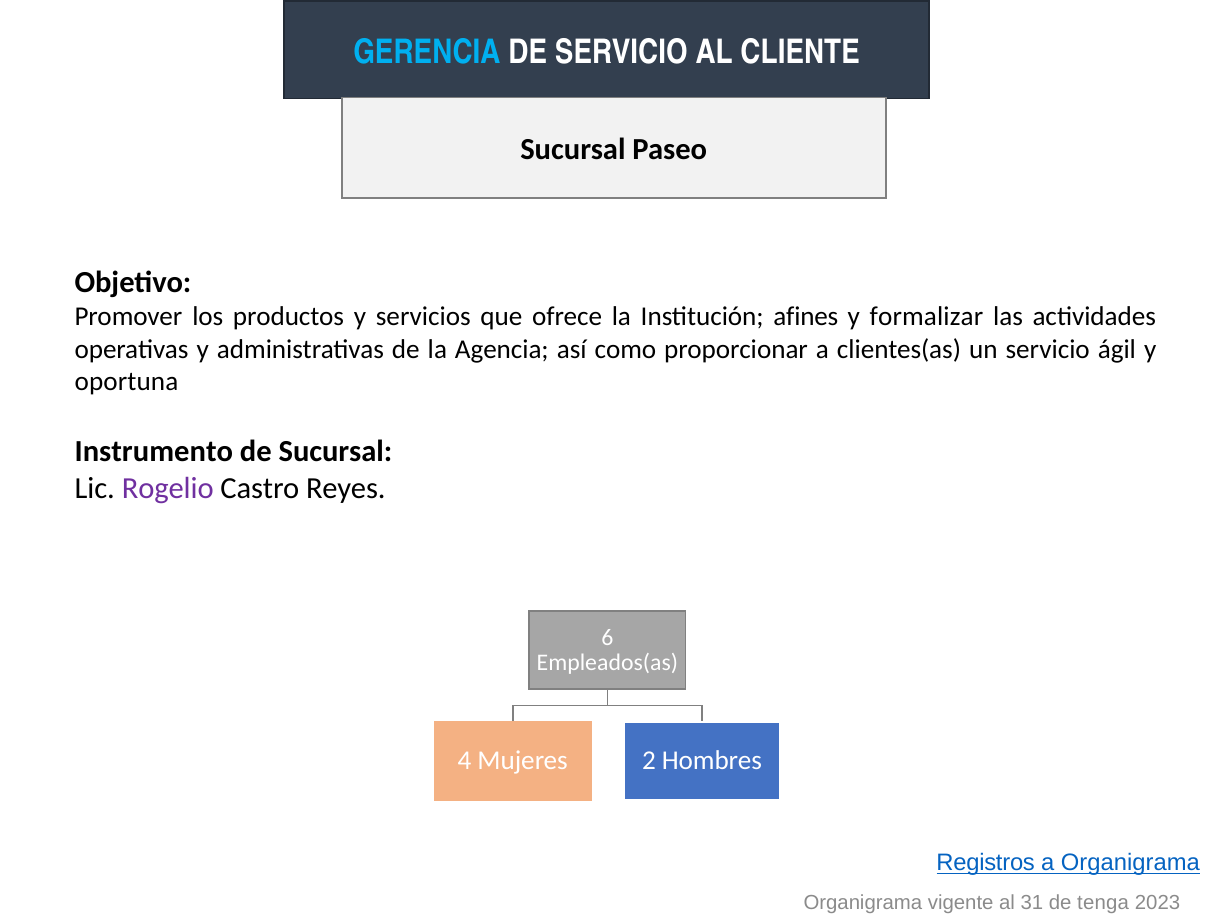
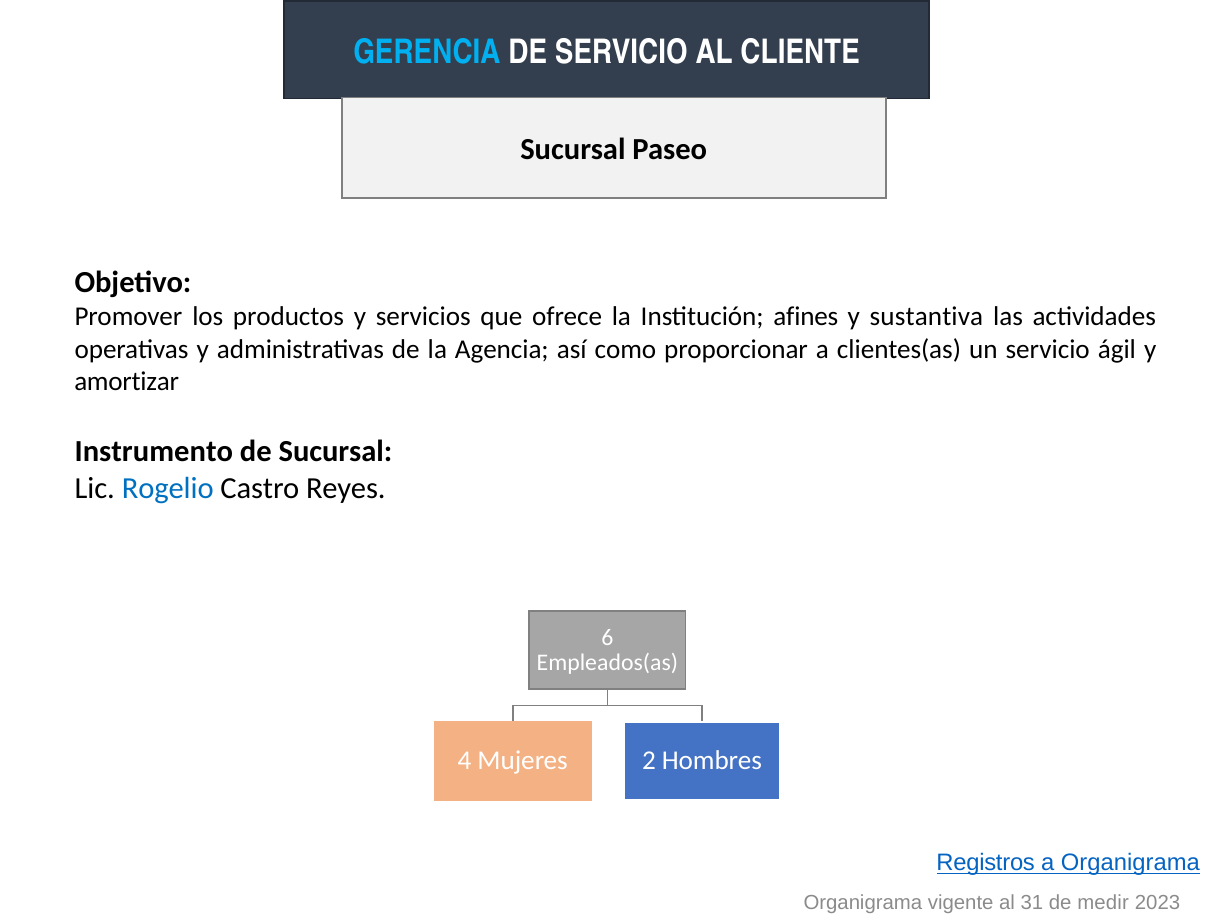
formalizar: formalizar -> sustantiva
oportuna: oportuna -> amortizar
Rogelio colour: purple -> blue
tenga: tenga -> medir
